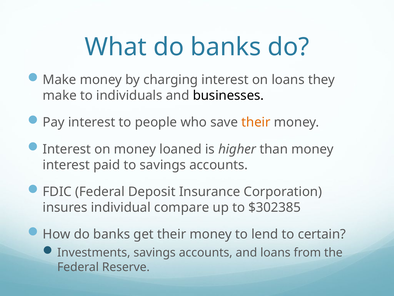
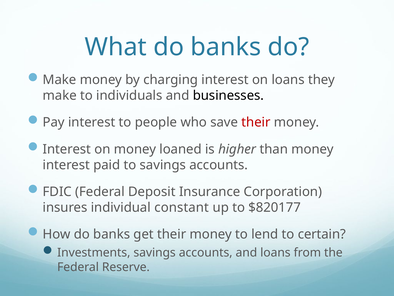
their at (256, 122) colour: orange -> red
compare: compare -> constant
$302385: $302385 -> $820177
